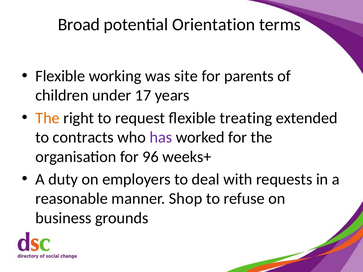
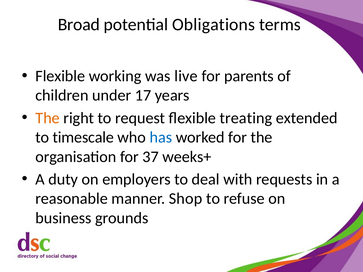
Orientation: Orientation -> Obligations
site: site -> live
contracts: contracts -> timescale
has colour: purple -> blue
96: 96 -> 37
